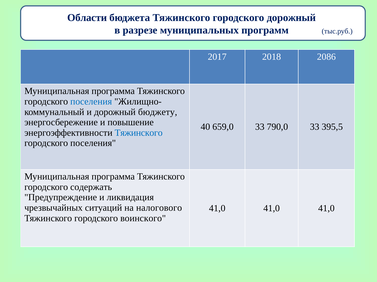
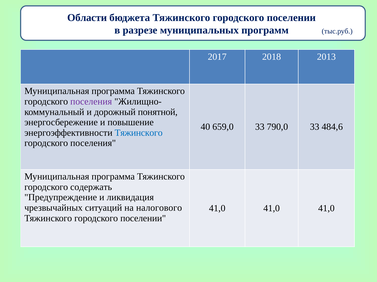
бюджета Тяжинского городского дорожный: дорожный -> поселении
2086: 2086 -> 2013
поселения at (91, 102) colour: blue -> purple
бюджету: бюджету -> понятной
395,5: 395,5 -> 484,6
воинского at (143, 219): воинского -> поселении
